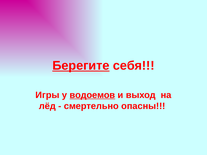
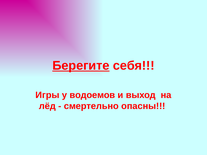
водоемов underline: present -> none
